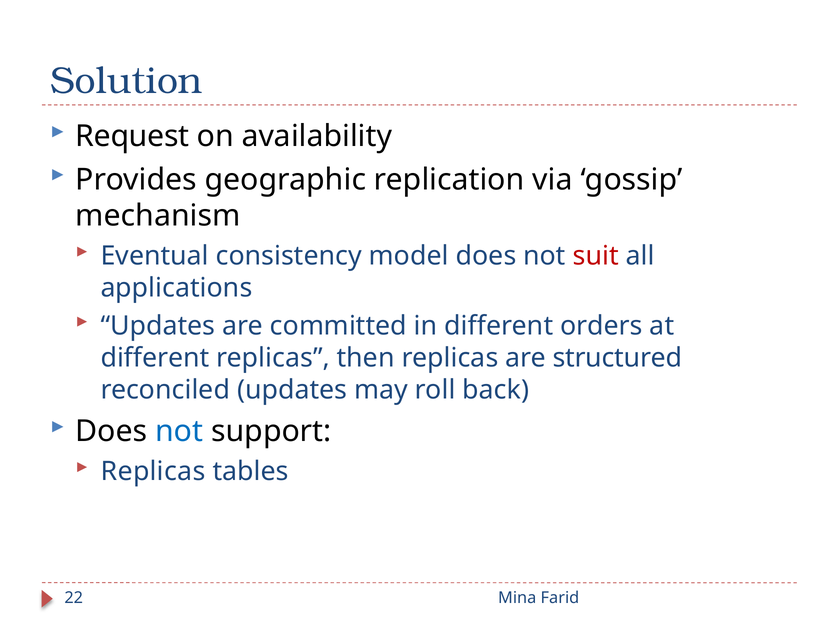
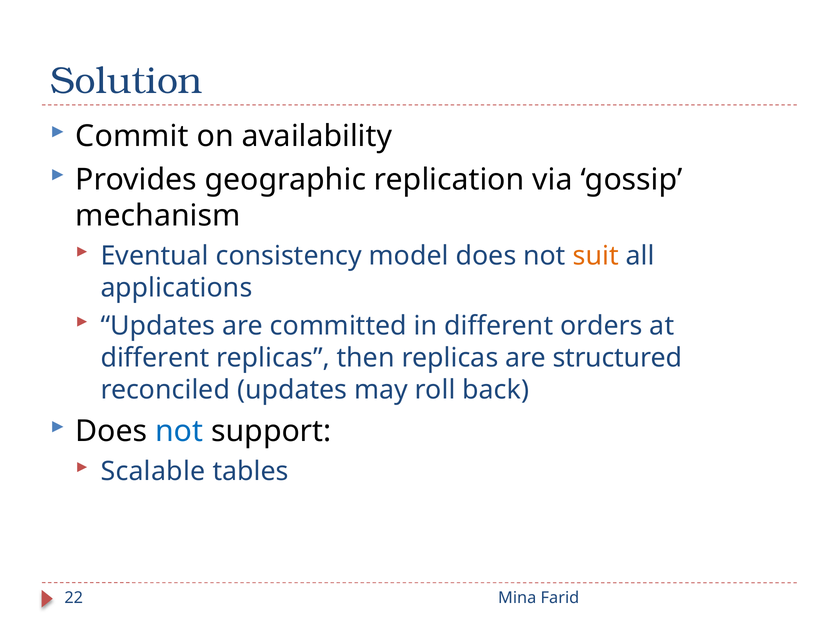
Request: Request -> Commit
suit colour: red -> orange
Replicas at (153, 471): Replicas -> Scalable
